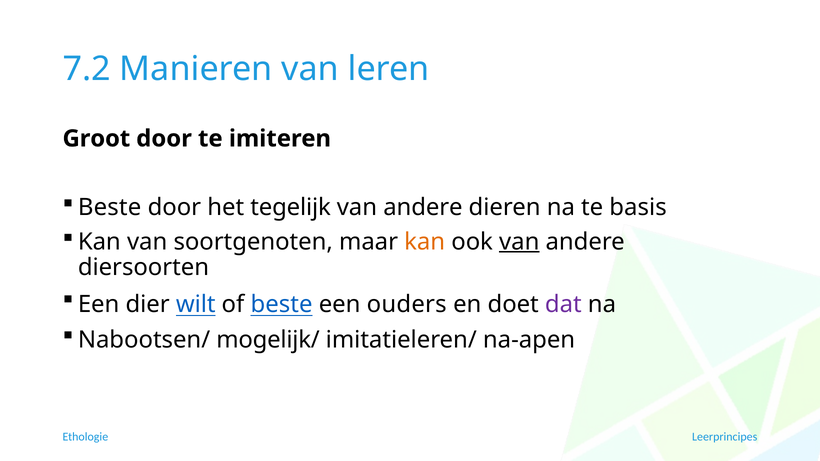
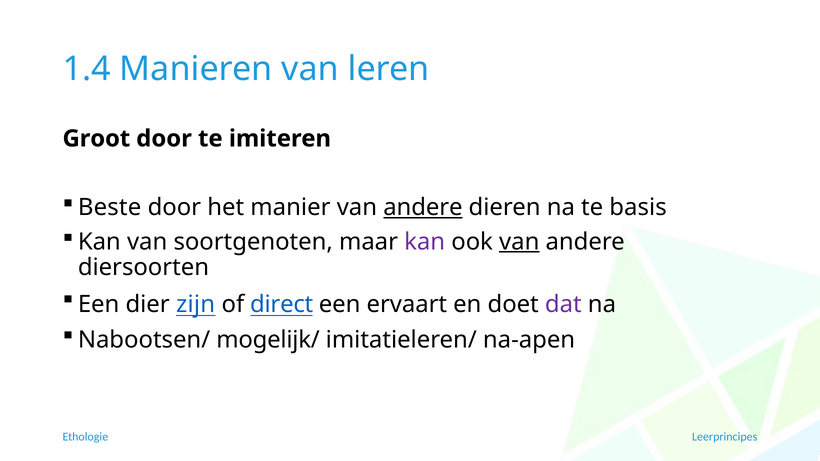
7.2: 7.2 -> 1.4
tegelijk: tegelijk -> manier
andere at (423, 207) underline: none -> present
kan at (425, 242) colour: orange -> purple
wilt: wilt -> zijn
of beste: beste -> direct
ouders: ouders -> ervaart
